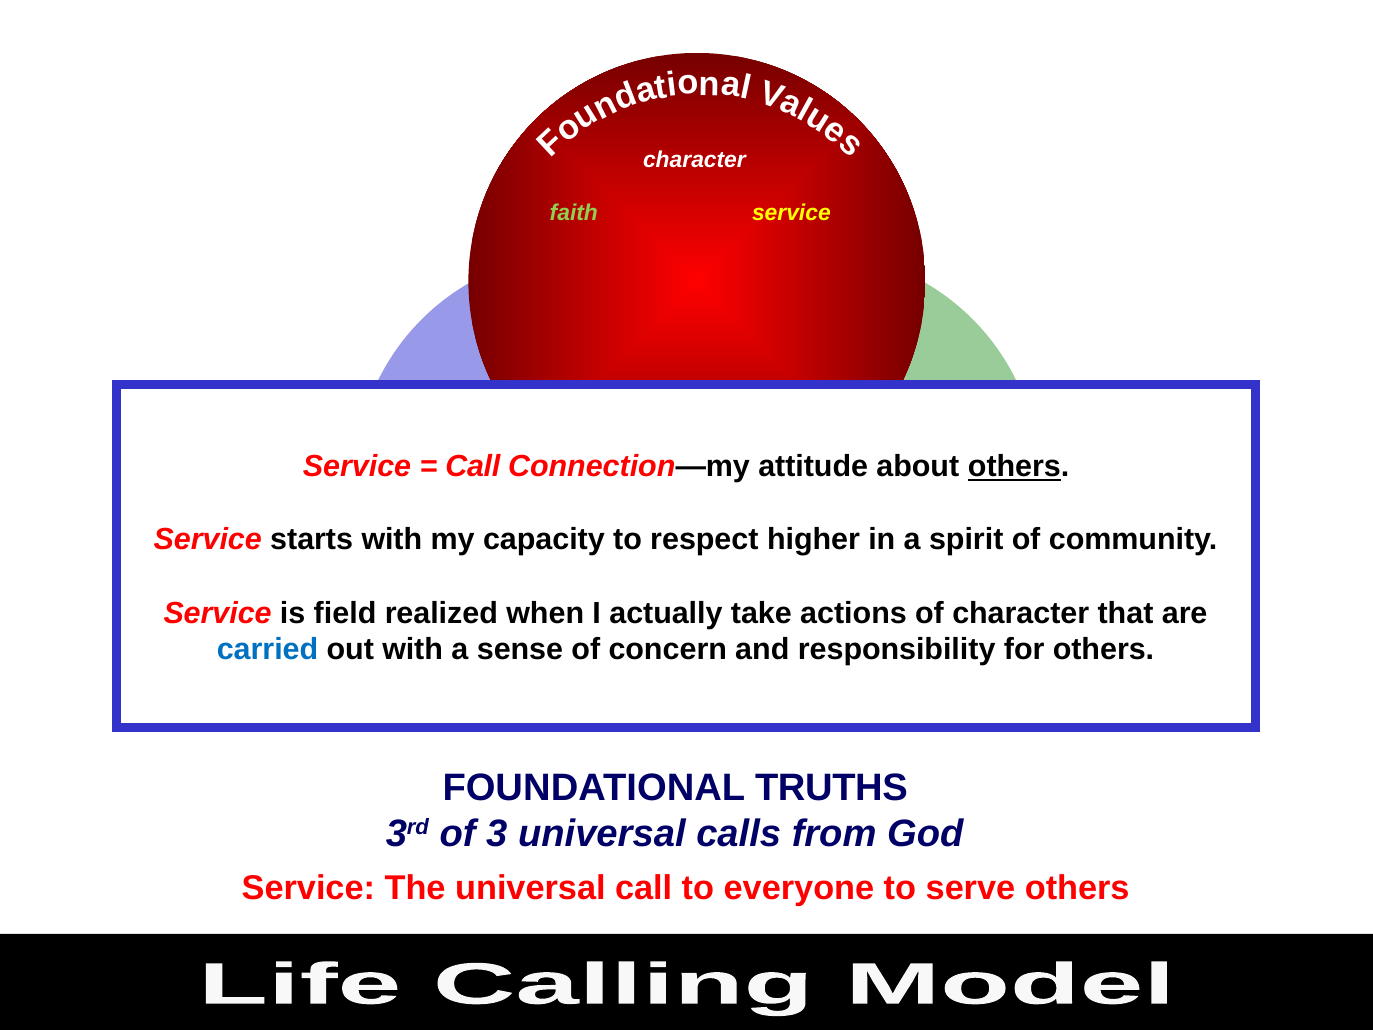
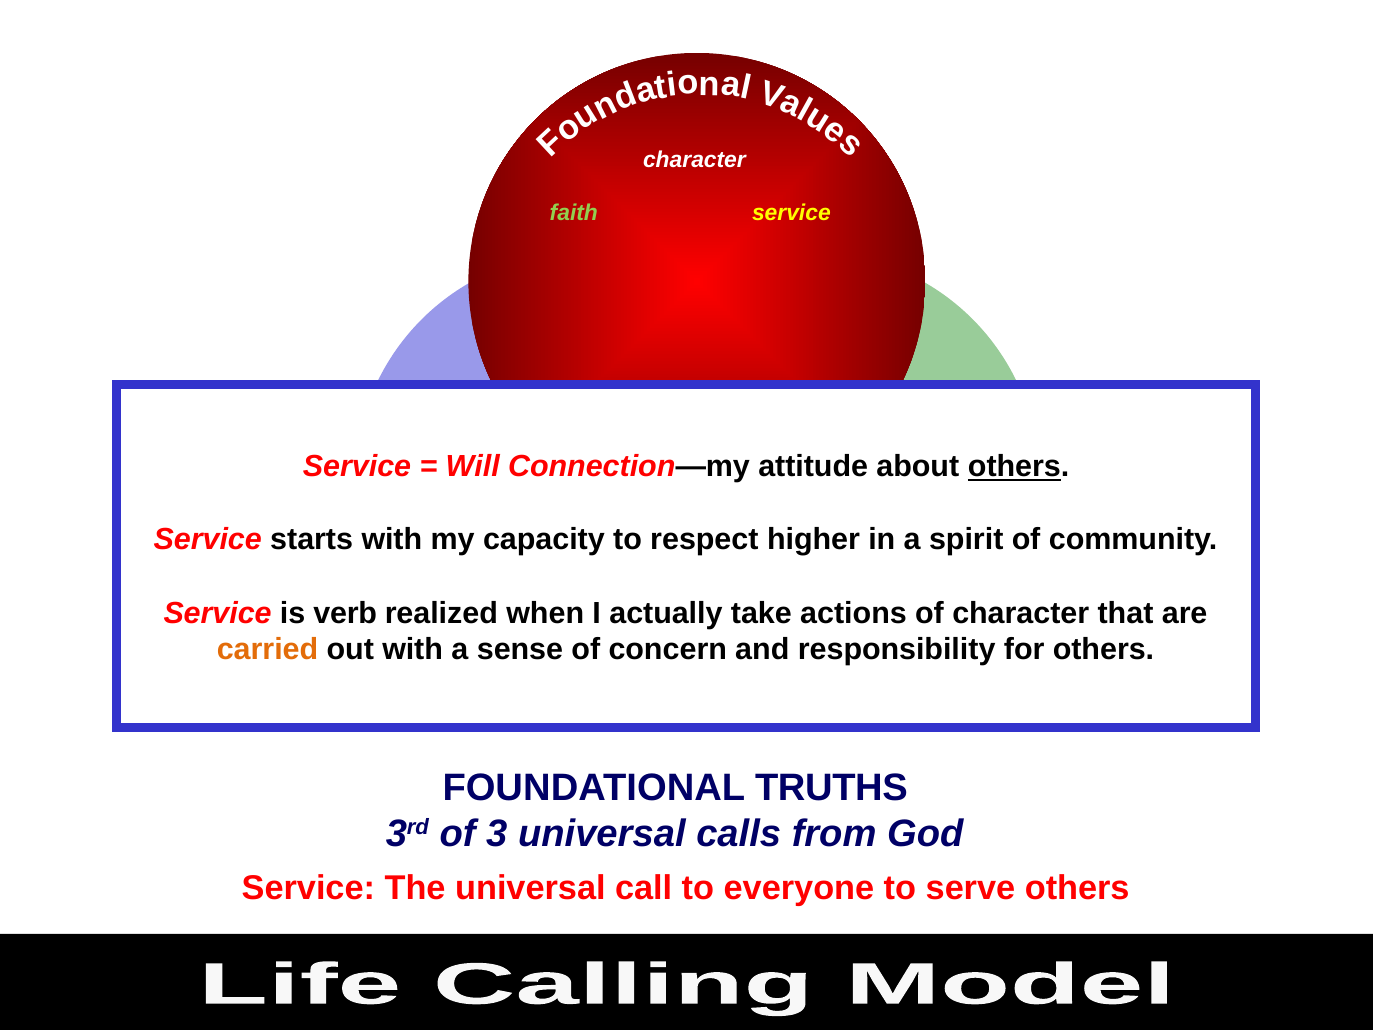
Call at (473, 466): Call -> Will
field: field -> verb
carried colour: blue -> orange
